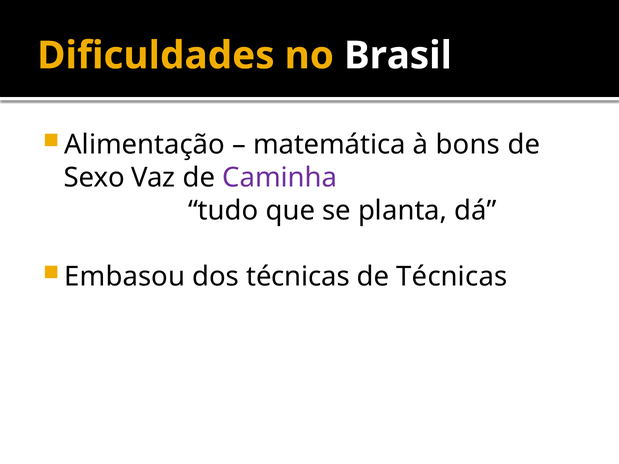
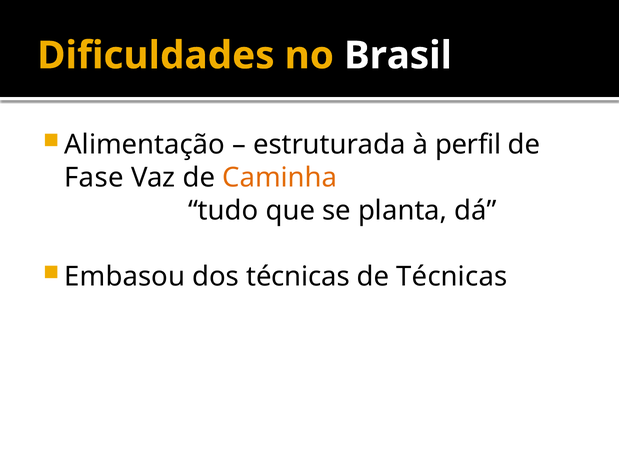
matemática: matemática -> estruturada
bons: bons -> perfil
Sexo: Sexo -> Fase
Caminha colour: purple -> orange
